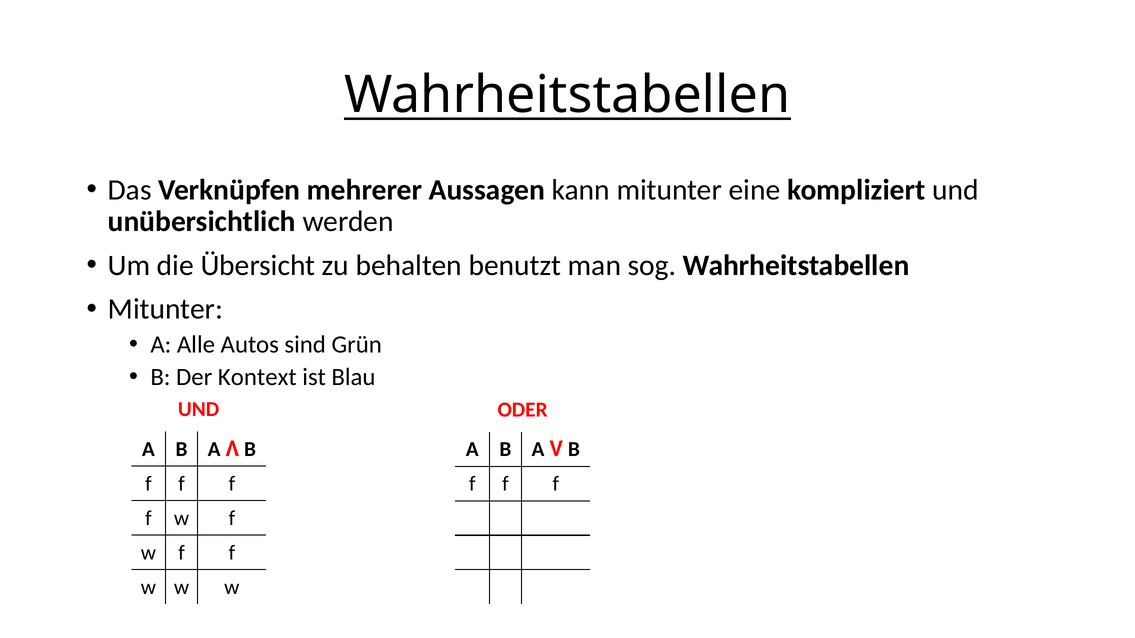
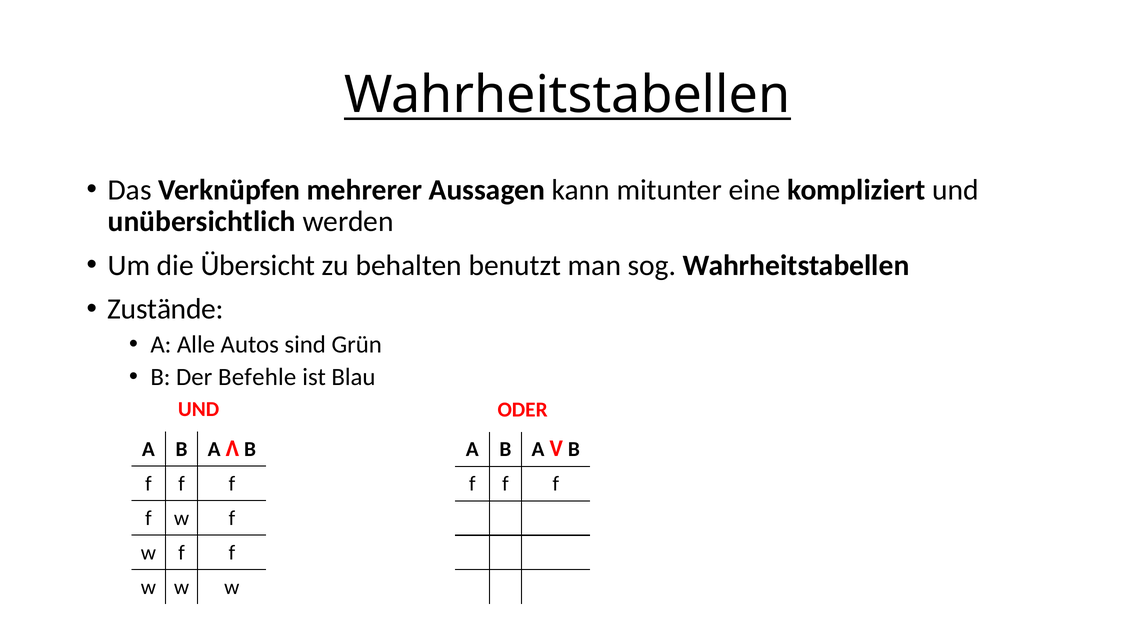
Mitunter at (165, 309): Mitunter -> Zustände
Kontext: Kontext -> Befehle
